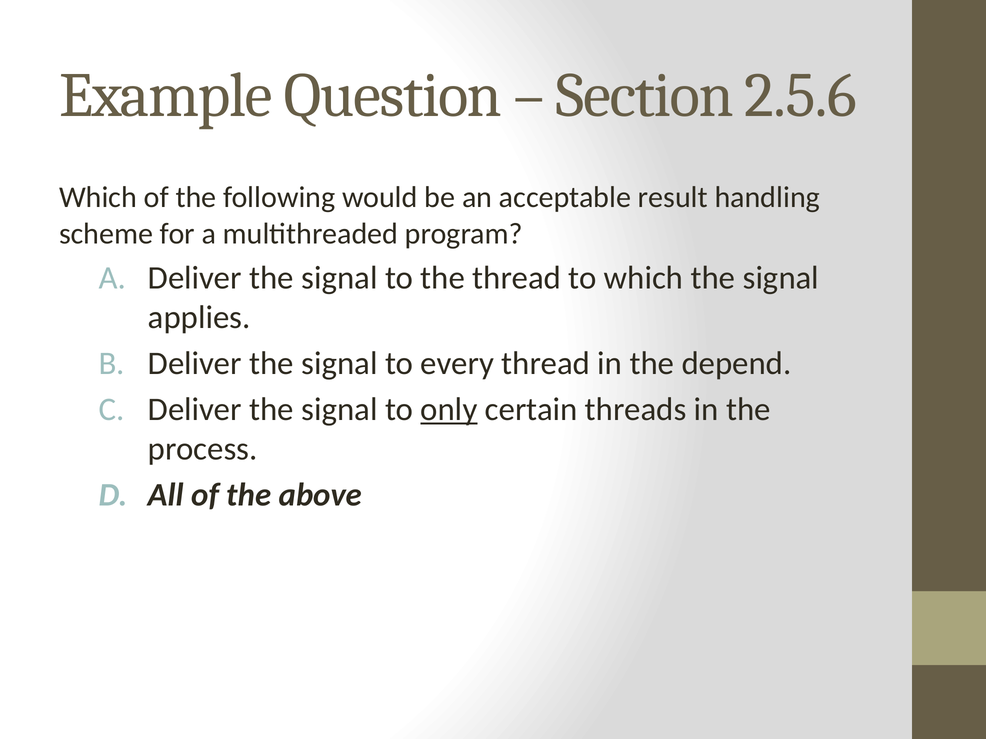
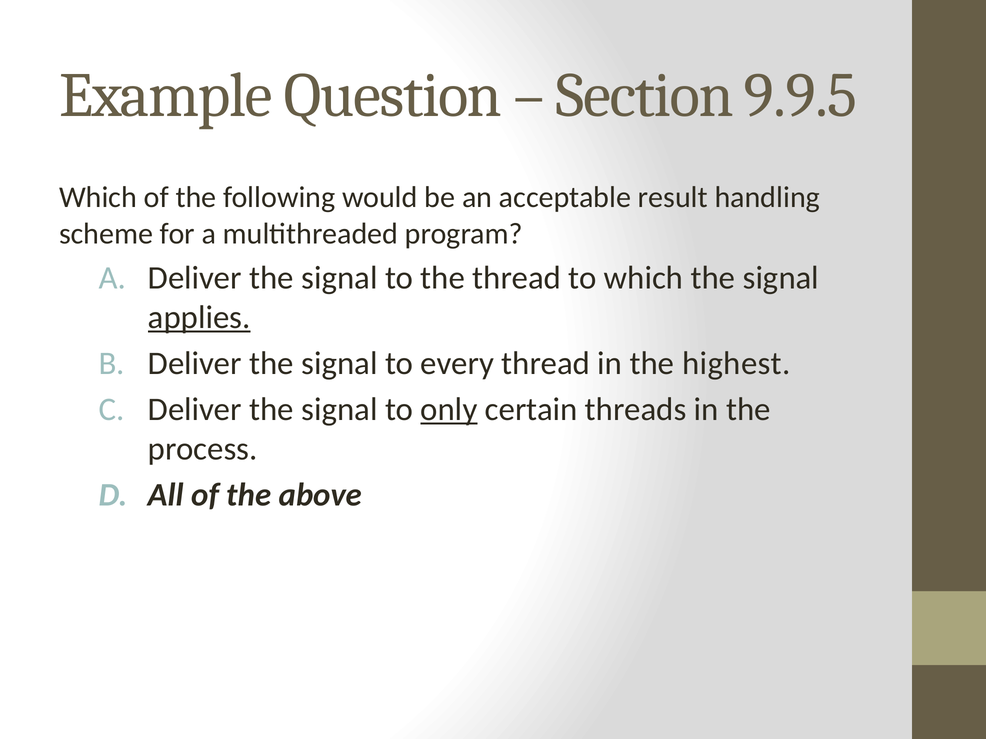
2.5.6: 2.5.6 -> 9.9.5
applies underline: none -> present
depend: depend -> highest
